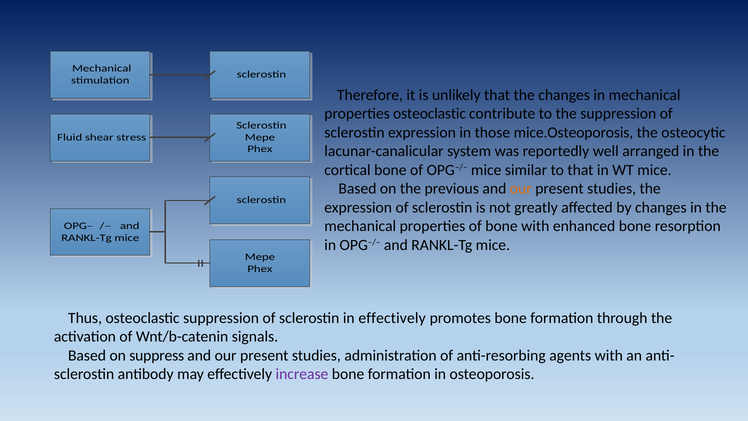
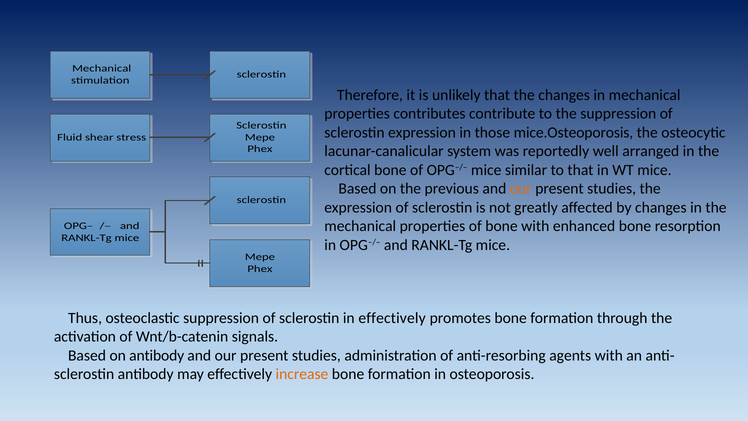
properties osteoclastic: osteoclastic -> contributes
on suppress: suppress -> antibody
increase colour: purple -> orange
